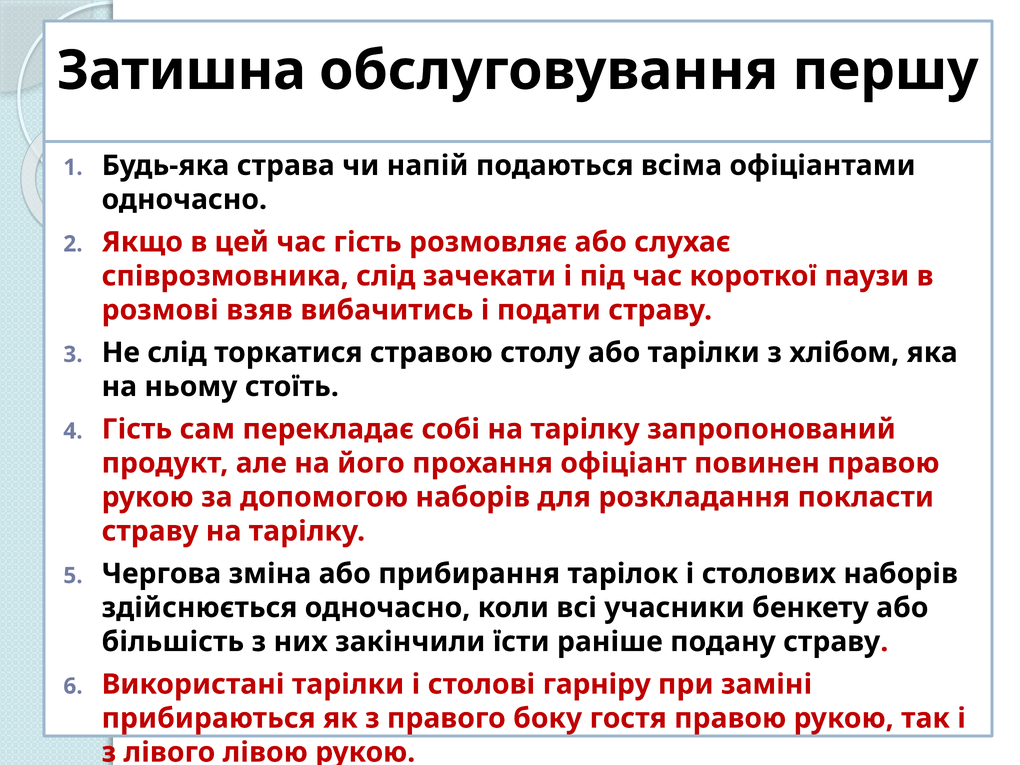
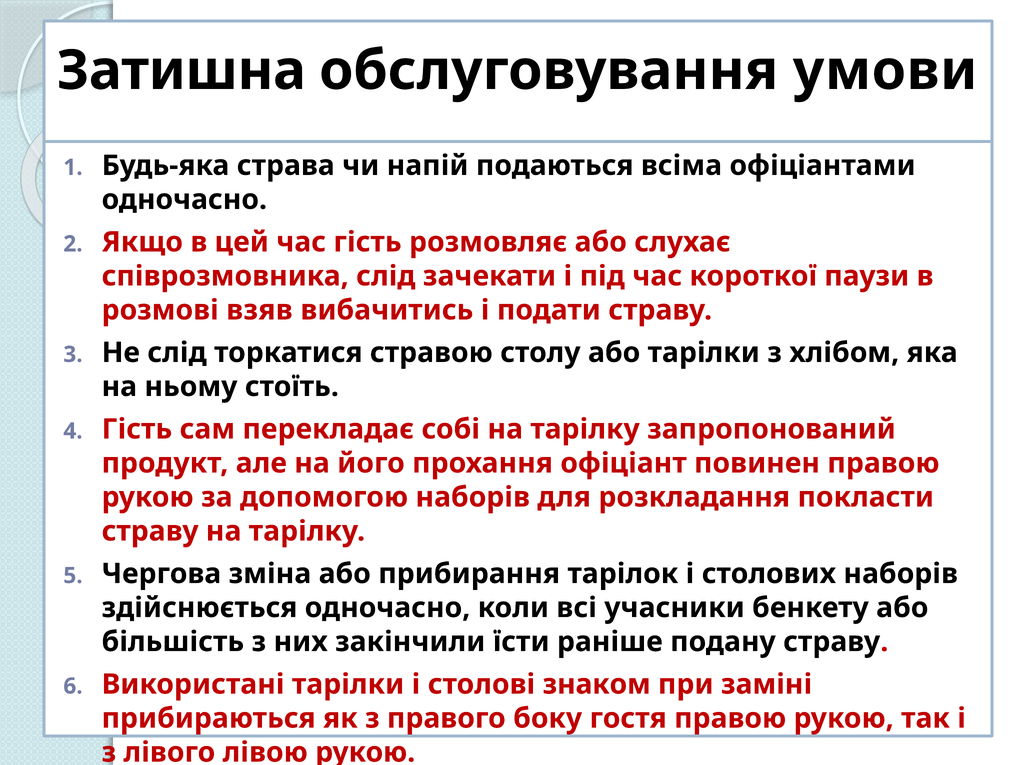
першу: першу -> умови
гарніру: гарніру -> знаком
